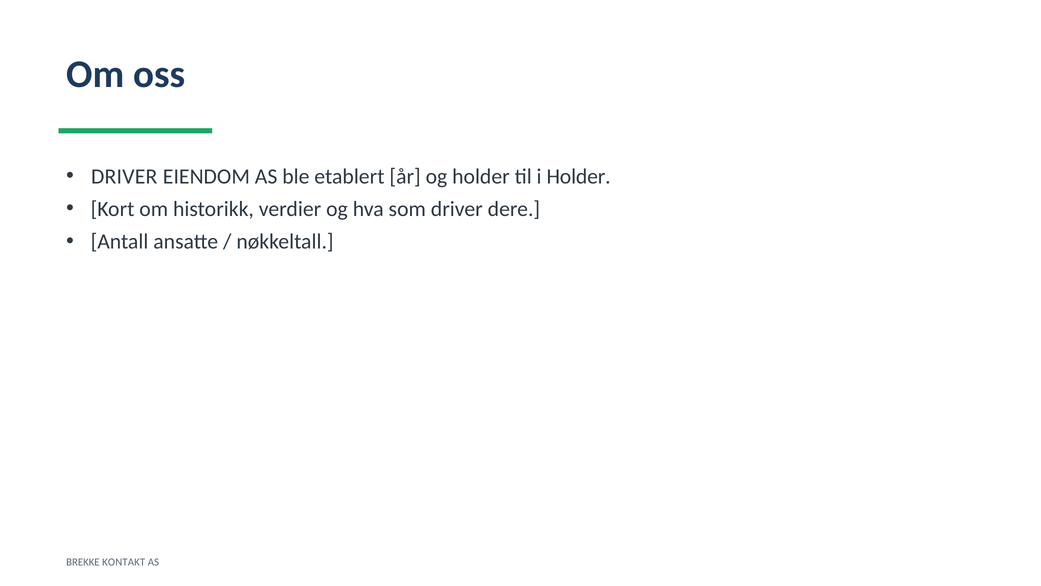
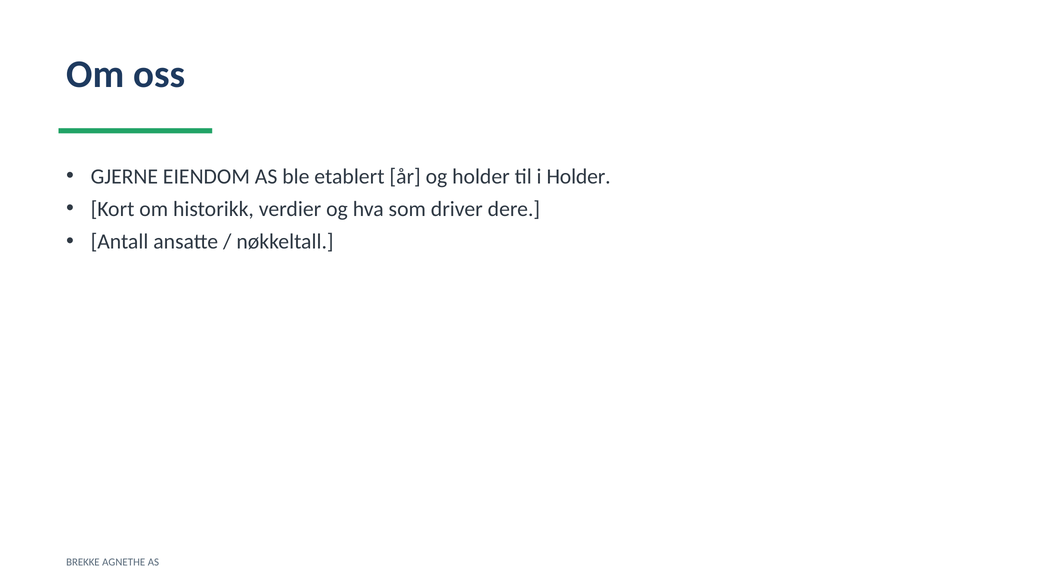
DRIVER at (124, 176): DRIVER -> GJERNE
KONTAKT: KONTAKT -> AGNETHE
